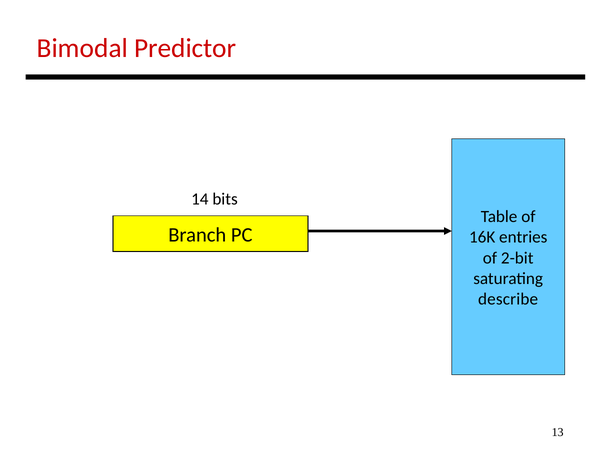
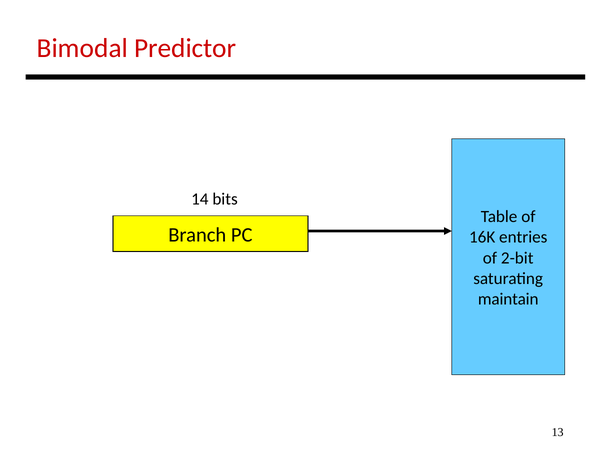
describe: describe -> maintain
